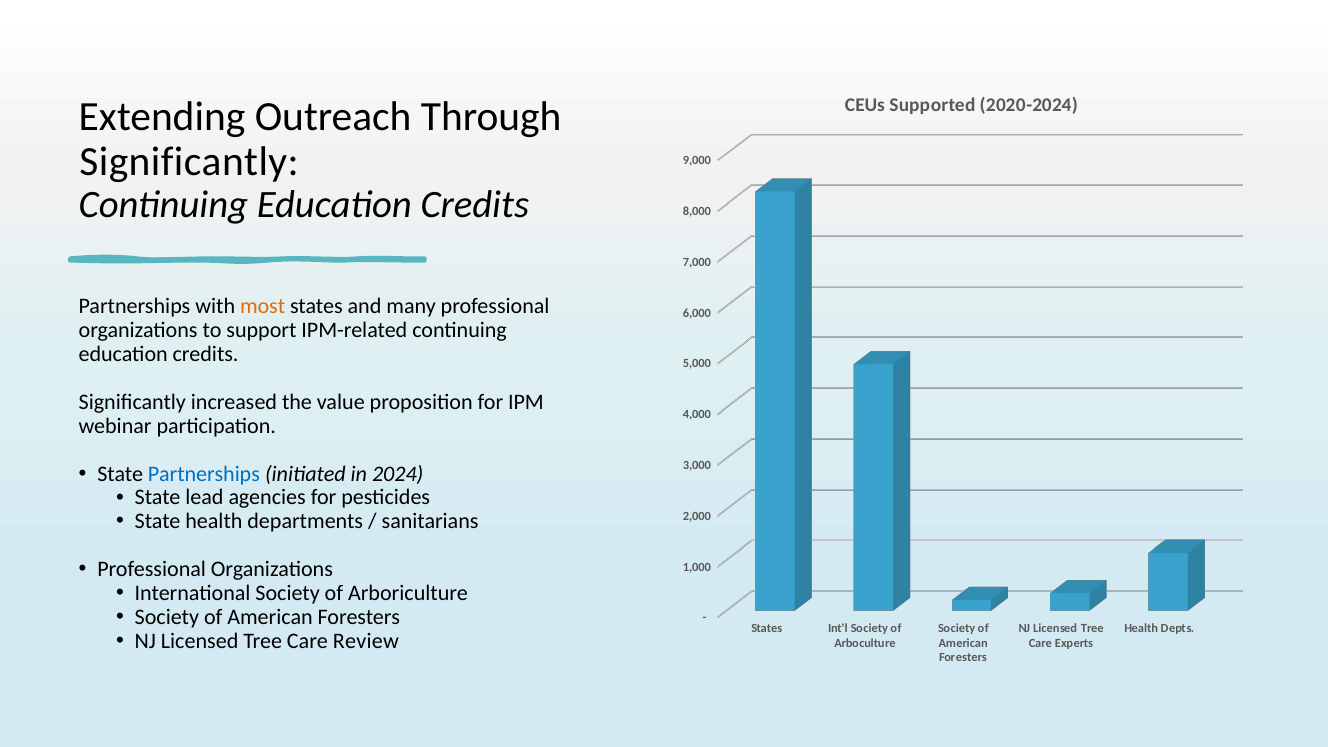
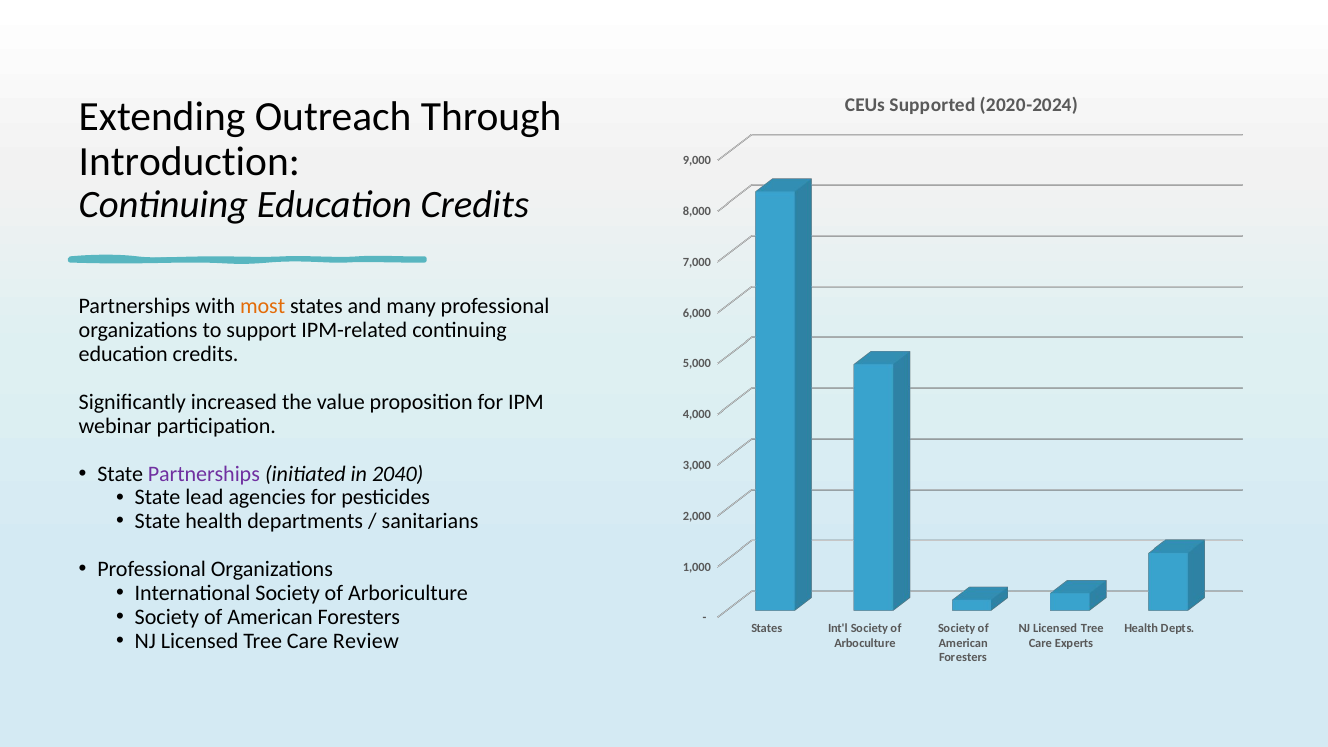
Significantly at (189, 162): Significantly -> Introduction
Partnerships at (204, 474) colour: blue -> purple
2024: 2024 -> 2040
